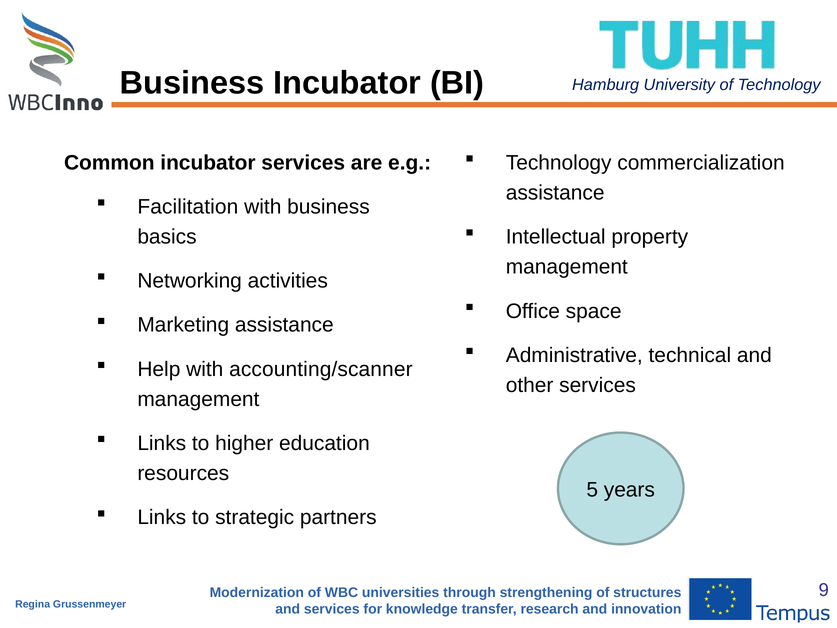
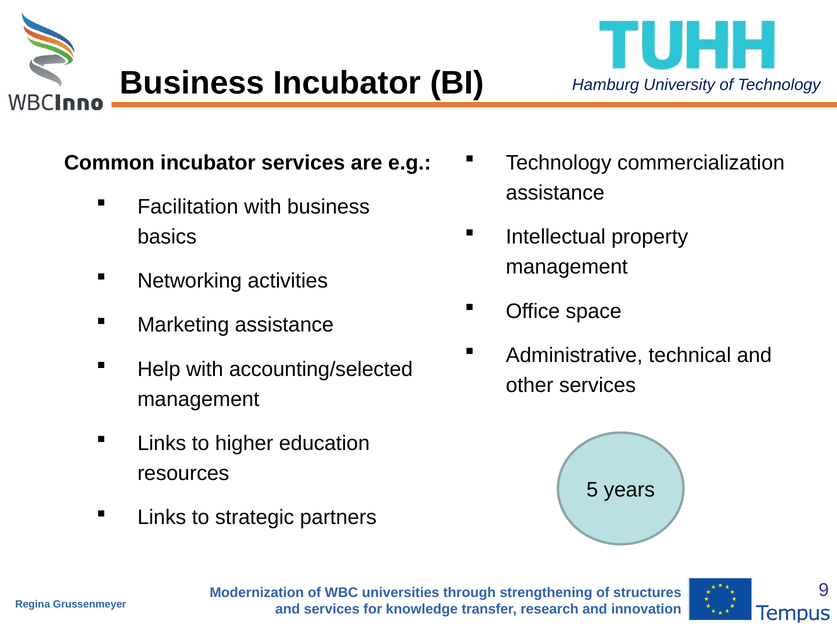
accounting/scanner: accounting/scanner -> accounting/selected
